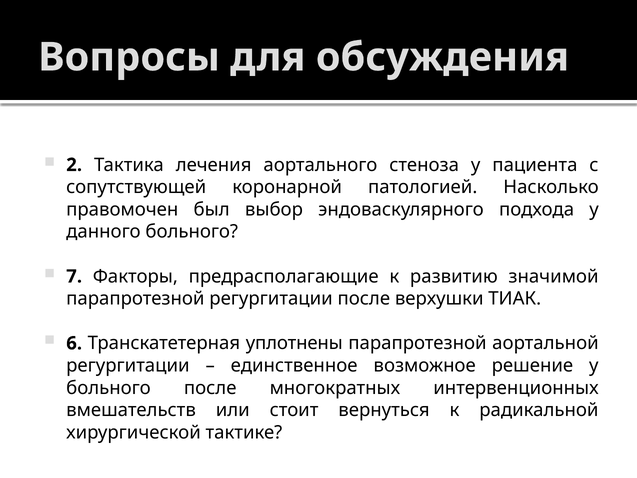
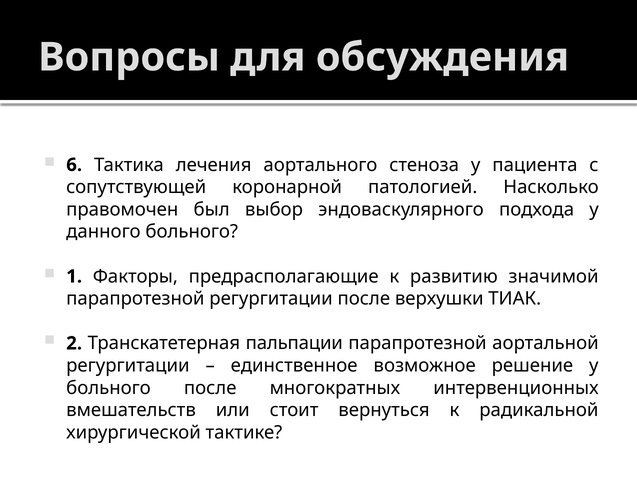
2: 2 -> 6
7: 7 -> 1
6: 6 -> 2
уплотнены: уплотнены -> пальпации
